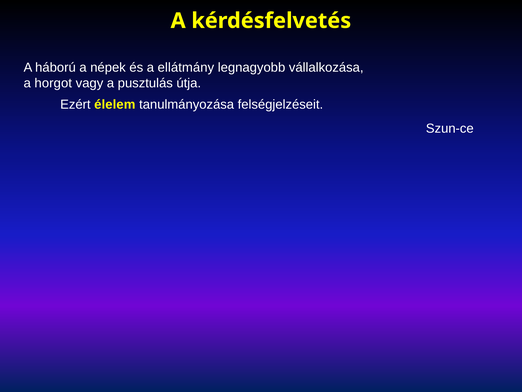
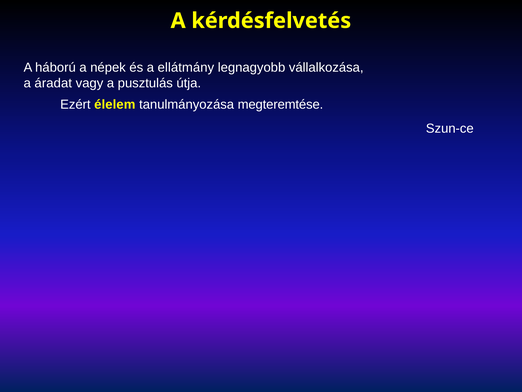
horgot: horgot -> áradat
felségjelzéseit: felségjelzéseit -> megteremtése
